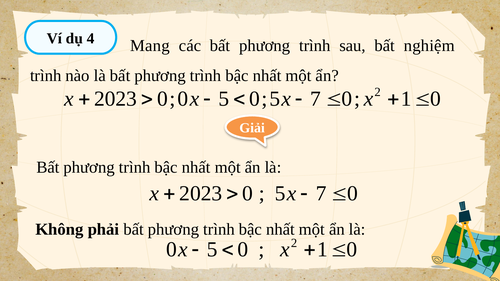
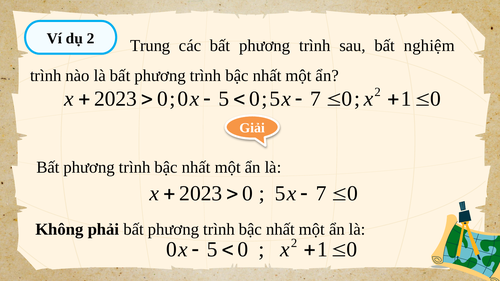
dụ 4: 4 -> 2
Mang: Mang -> Trung
